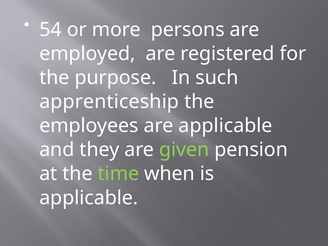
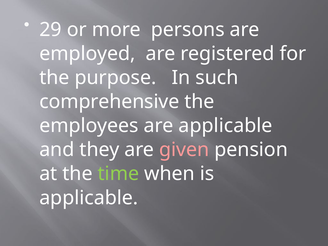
54: 54 -> 29
apprenticeship: apprenticeship -> comprehensive
given colour: light green -> pink
